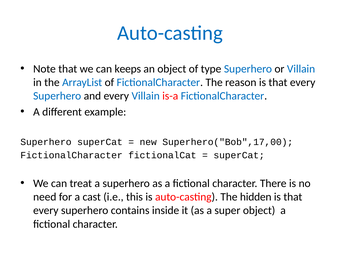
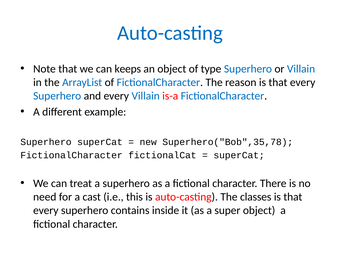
Superhero("Bob",17,00: Superhero("Bob",17,00 -> Superhero("Bob",35,78
hidden: hidden -> classes
